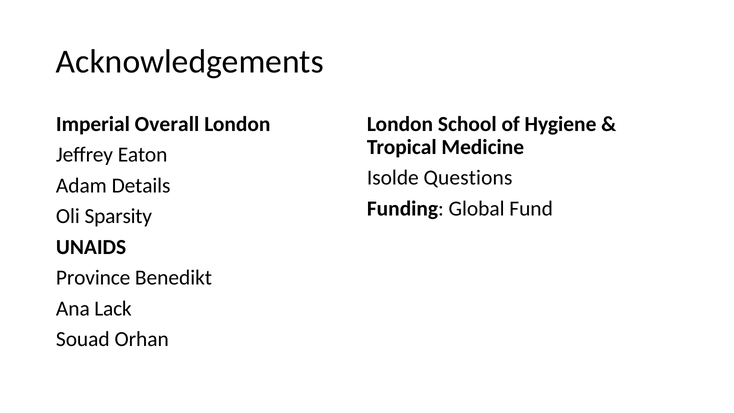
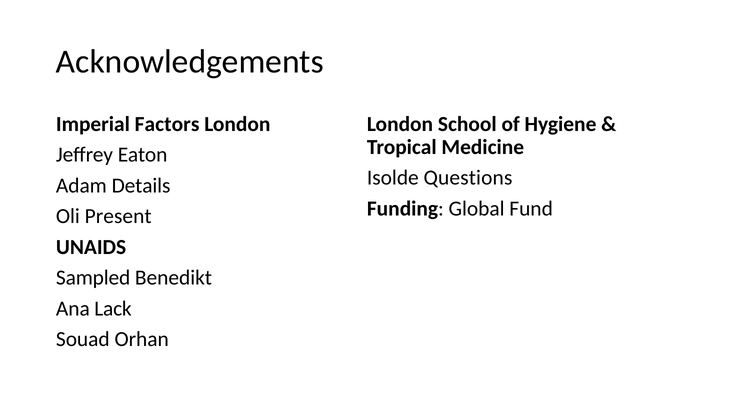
Overall: Overall -> Factors
Sparsity: Sparsity -> Present
Province: Province -> Sampled
